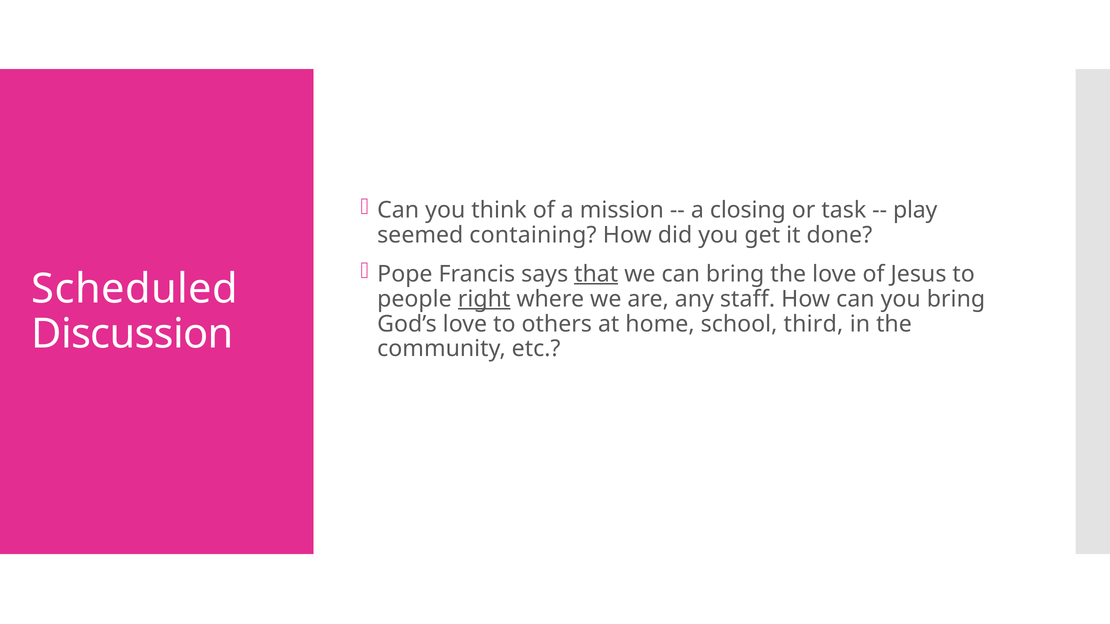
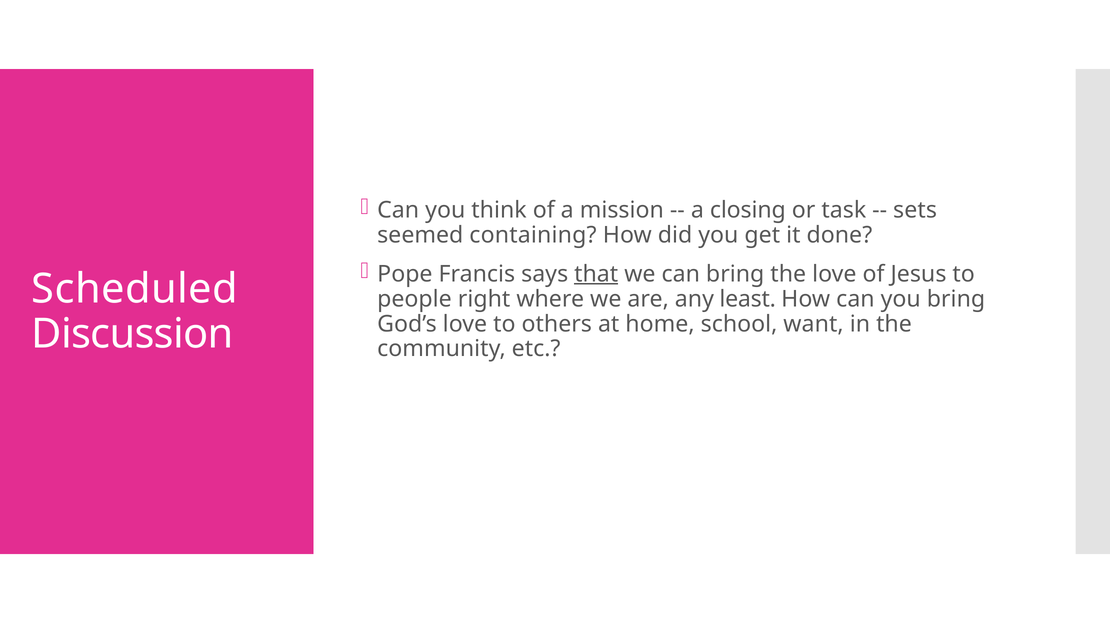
play: play -> sets
right underline: present -> none
staff: staff -> least
third: third -> want
